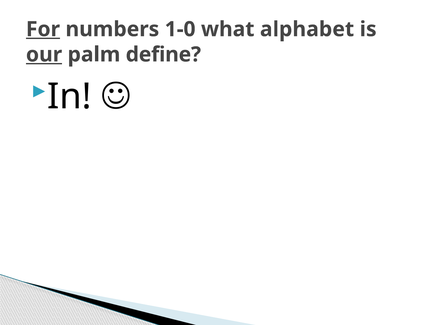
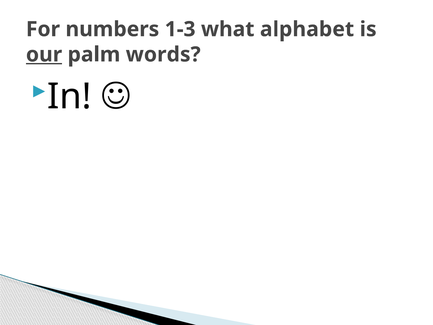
For underline: present -> none
1-0: 1-0 -> 1-3
define: define -> words
